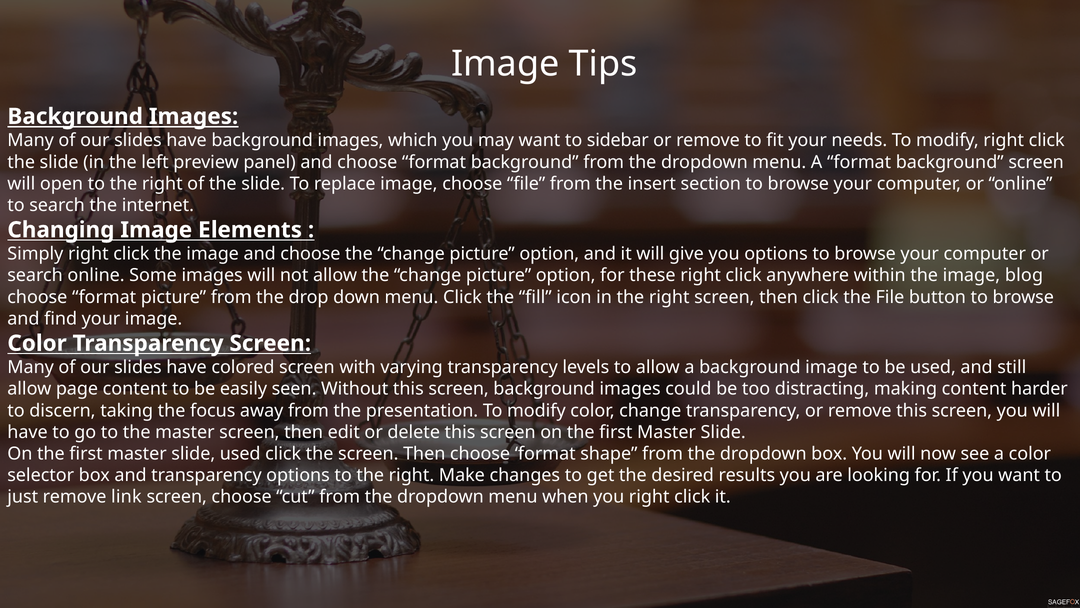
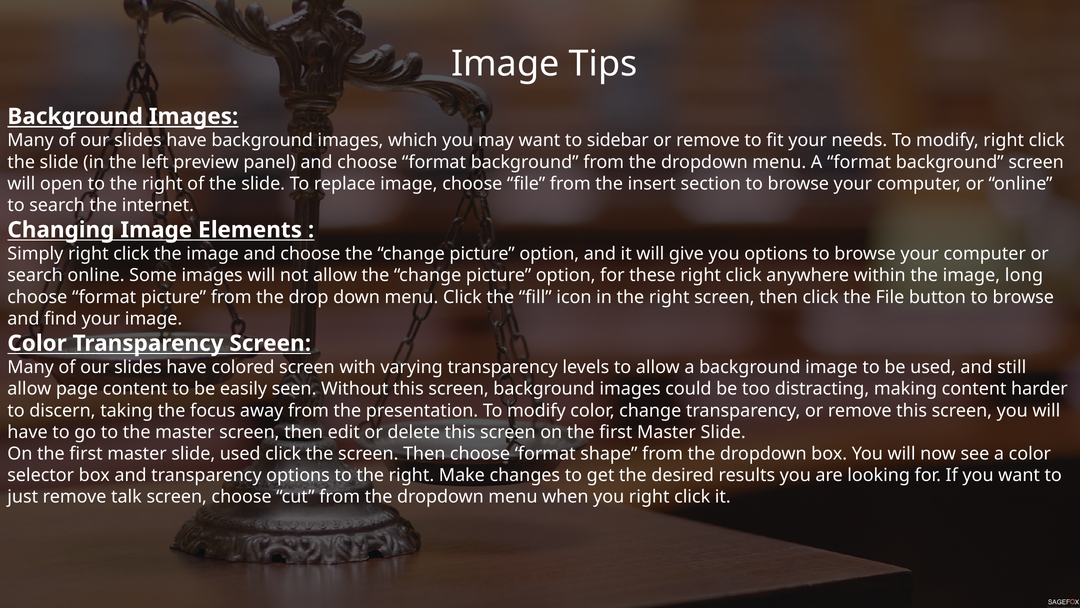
blog: blog -> long
link: link -> talk
